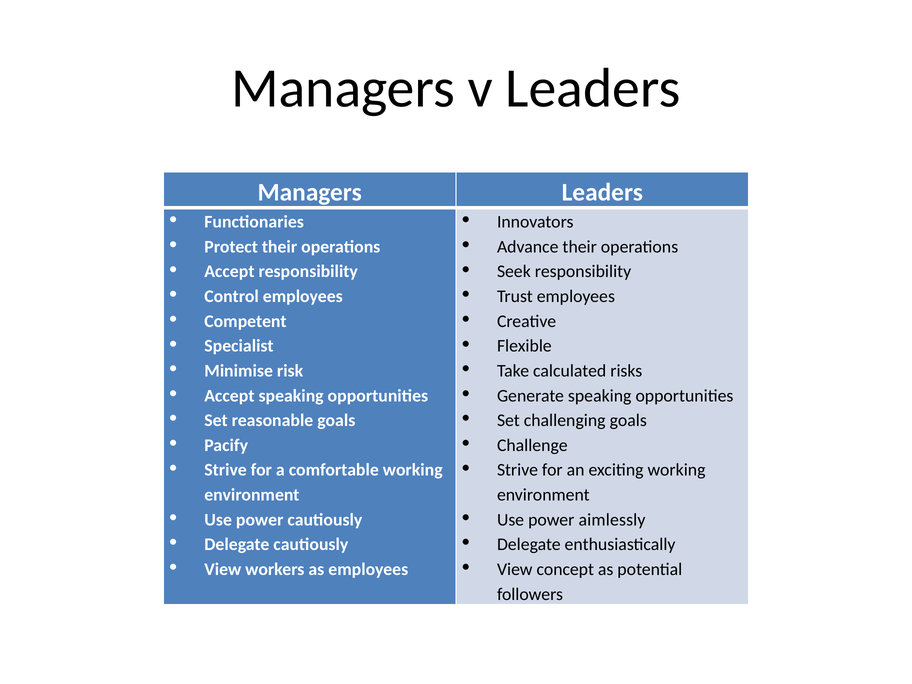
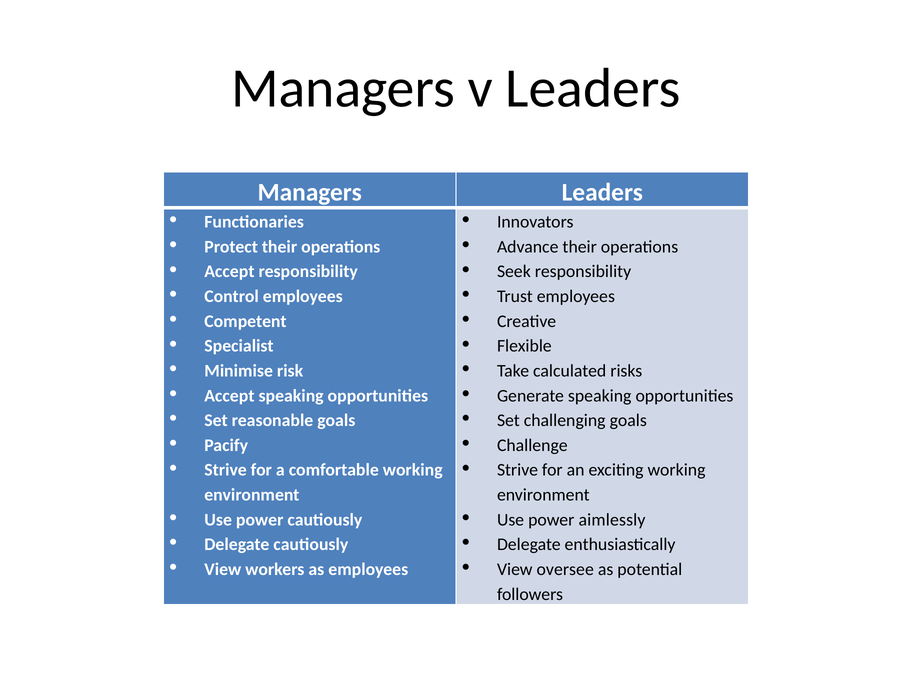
concept: concept -> oversee
